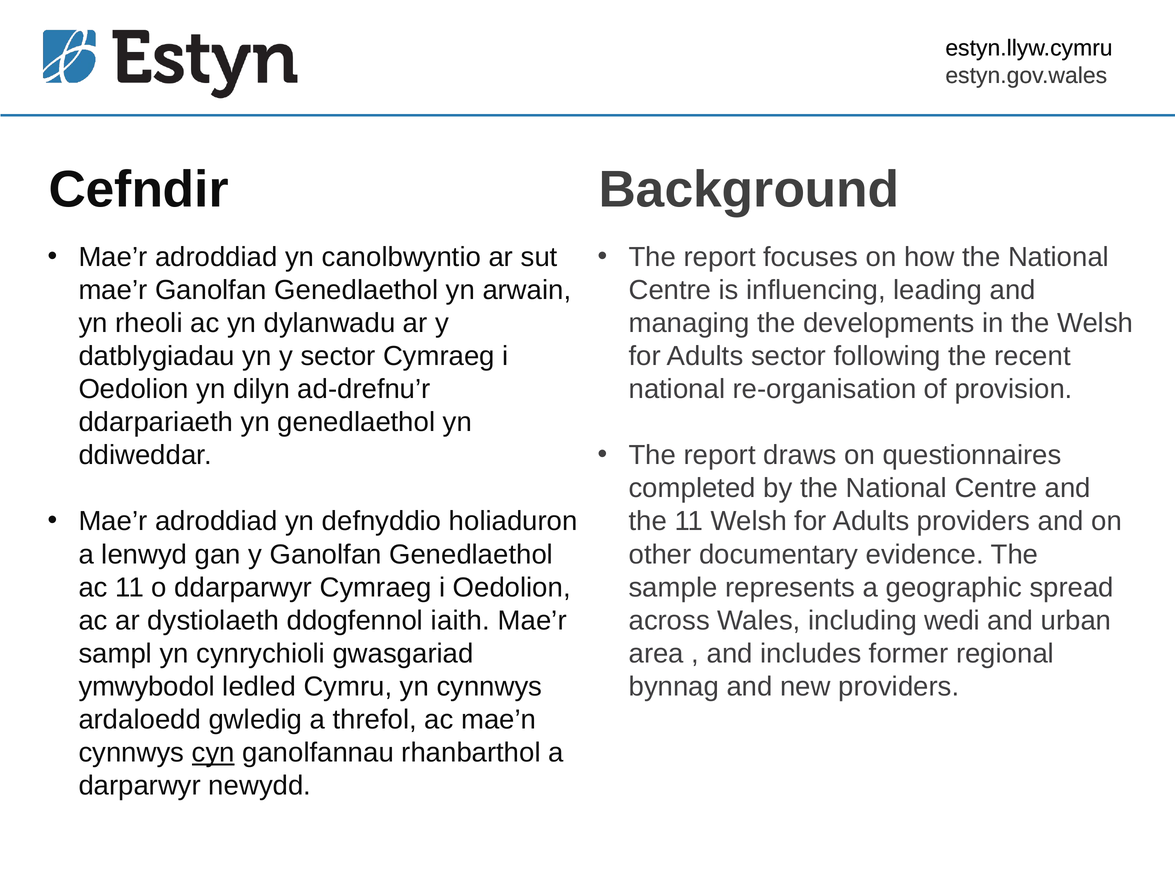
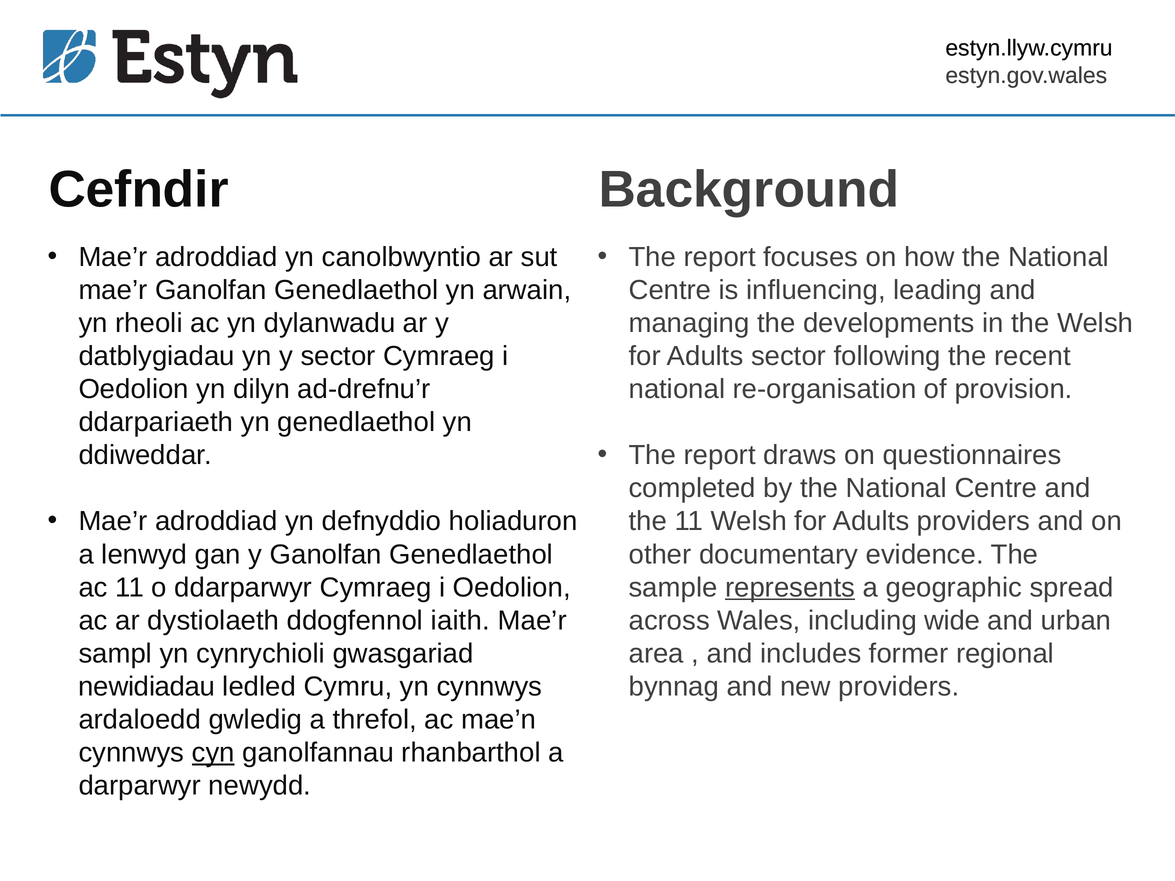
represents underline: none -> present
wedi: wedi -> wide
ymwybodol: ymwybodol -> newidiadau
